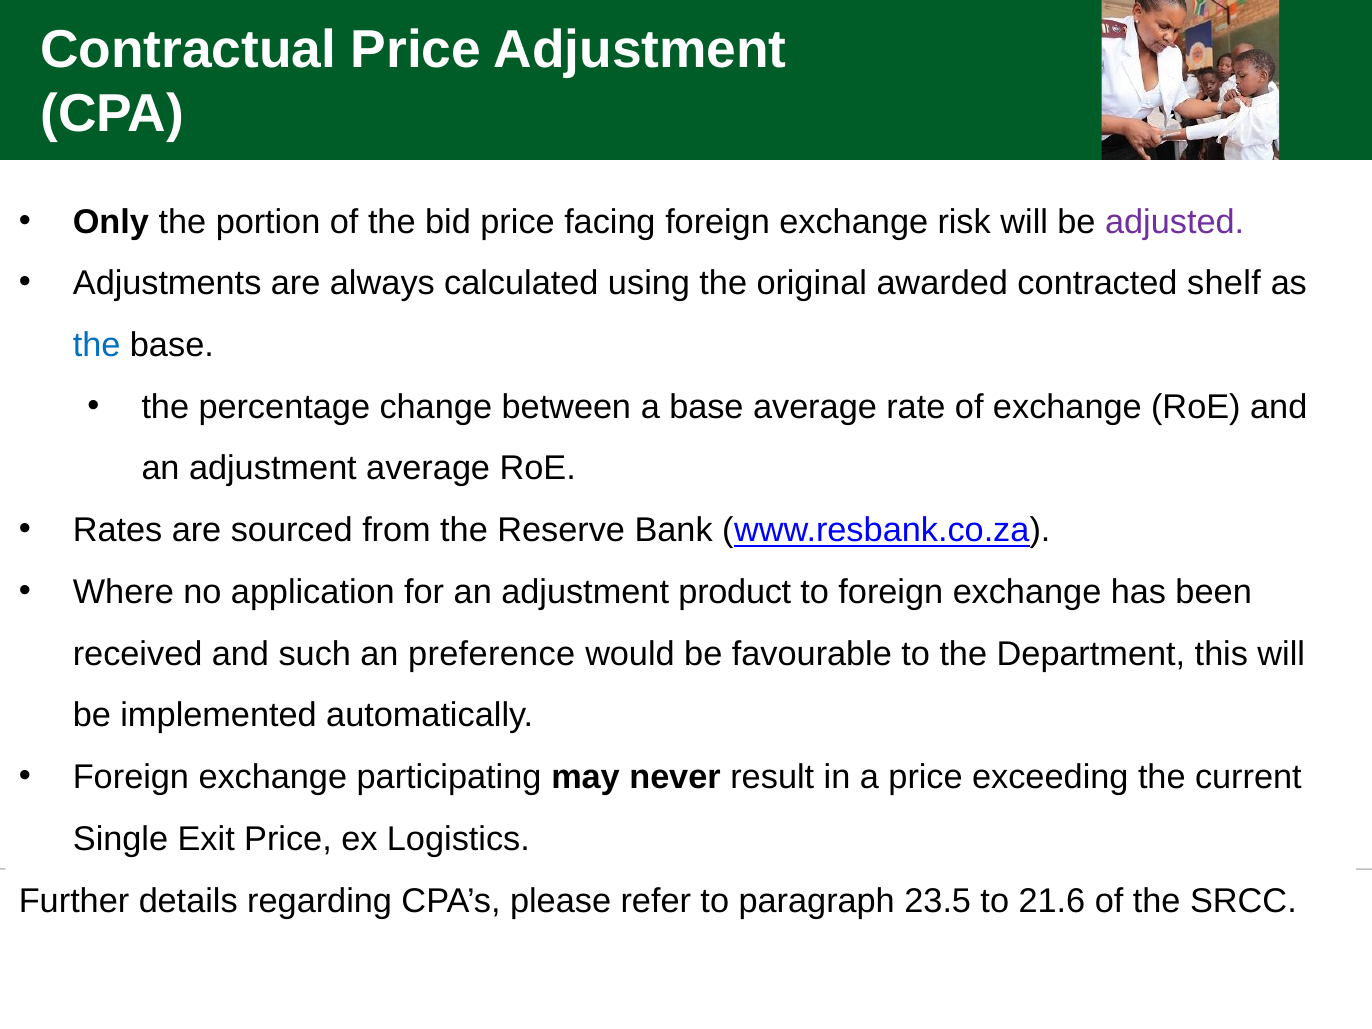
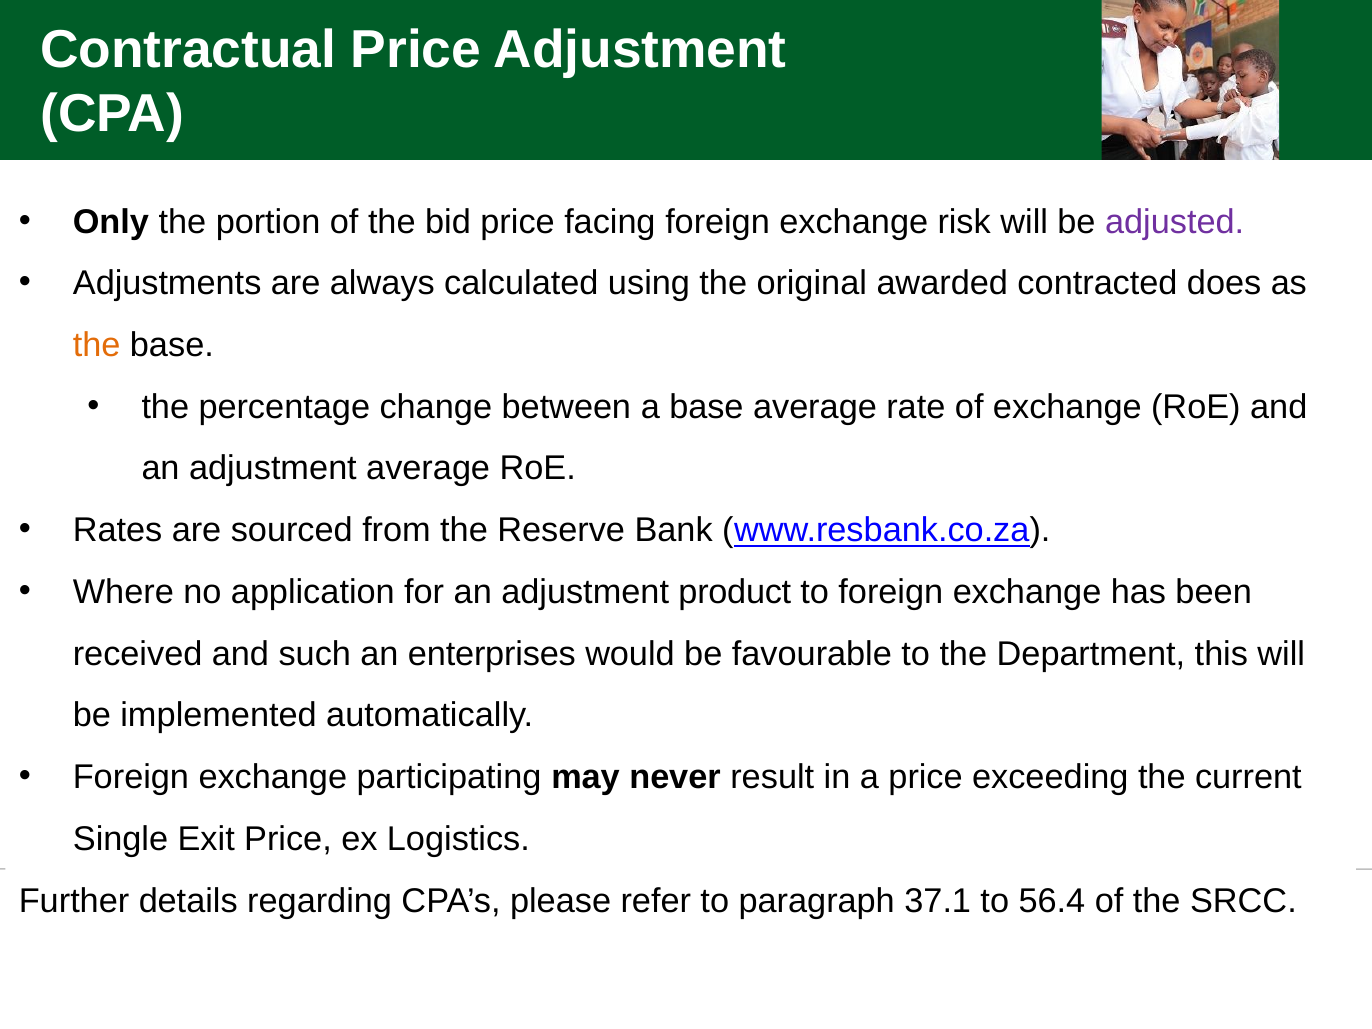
shelf: shelf -> does
the at (97, 345) colour: blue -> orange
preference: preference -> enterprises
23.5: 23.5 -> 37.1
21.6: 21.6 -> 56.4
